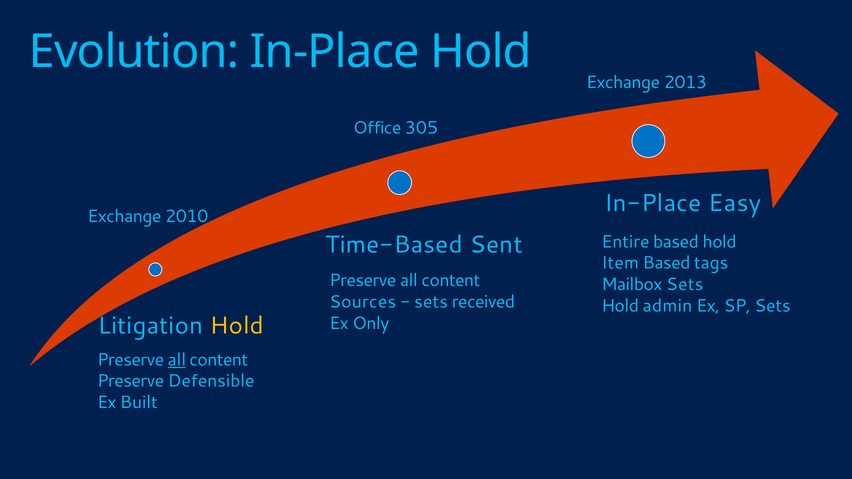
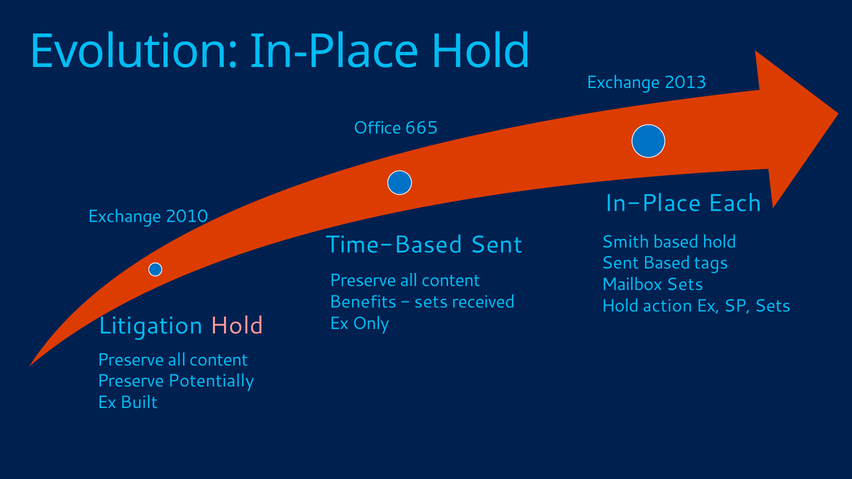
305: 305 -> 665
Easy: Easy -> Each
Entire: Entire -> Smith
Item at (620, 263): Item -> Sent
Sources: Sources -> Benefits
admin: admin -> action
Hold at (237, 326) colour: yellow -> pink
all at (177, 360) underline: present -> none
Defensible: Defensible -> Potentially
